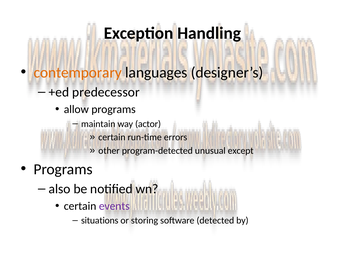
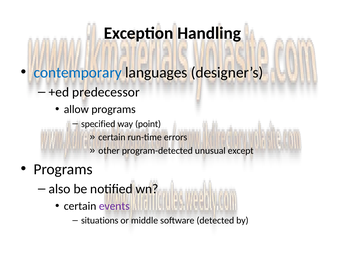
contemporary colour: orange -> blue
maintain: maintain -> specified
actor: actor -> point
storing: storing -> middle
